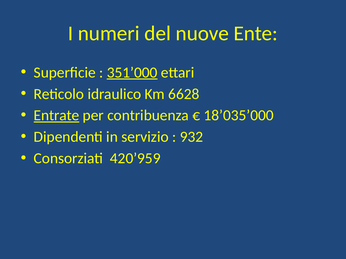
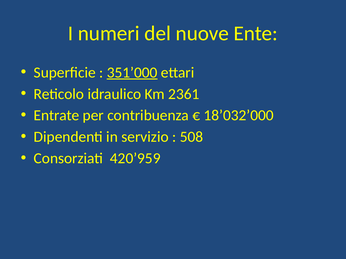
6628: 6628 -> 2361
Entrate underline: present -> none
18’035’000: 18’035’000 -> 18’032’000
932: 932 -> 508
